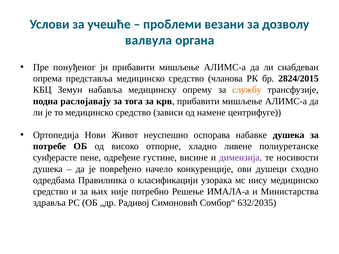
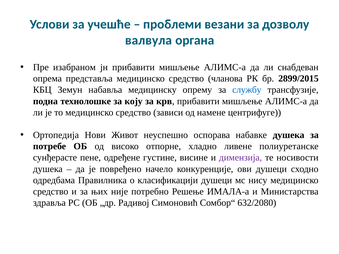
понуђеног: понуђеног -> изабраном
2824/2015: 2824/2015 -> 2899/2015
службу colour: orange -> blue
раслојавају: раслојавају -> технолошке
тога: тога -> коју
класификацији узорака: узорака -> душеци
632/2035: 632/2035 -> 632/2080
